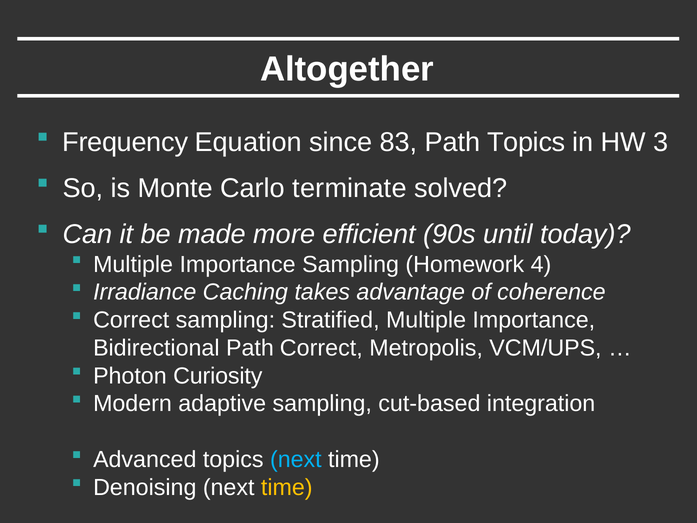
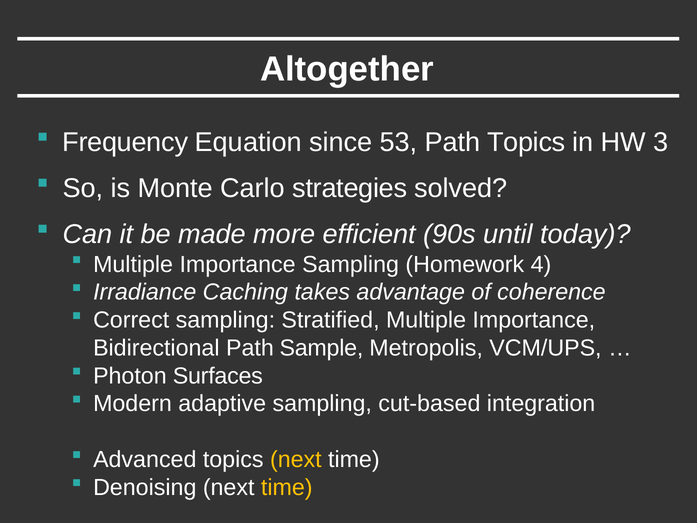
83: 83 -> 53
terminate: terminate -> strategies
Path Correct: Correct -> Sample
Curiosity: Curiosity -> Surfaces
next at (296, 459) colour: light blue -> yellow
